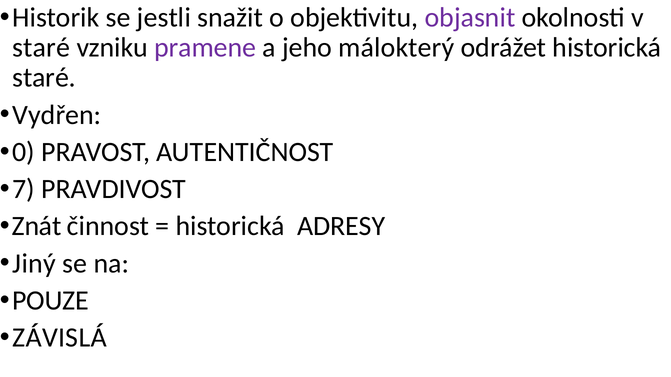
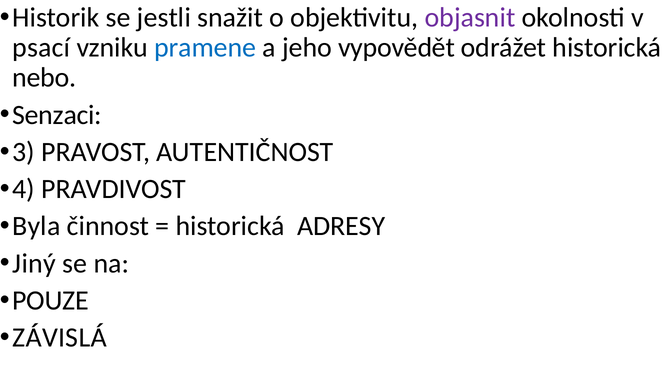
staré at (41, 48): staré -> psací
pramene colour: purple -> blue
málokterý: málokterý -> vypovědět
staré at (44, 78): staré -> nebo
Vydřen: Vydřen -> Senzaci
0: 0 -> 3
7: 7 -> 4
Znát: Znát -> Byla
